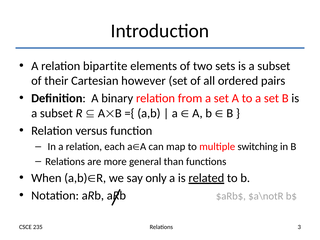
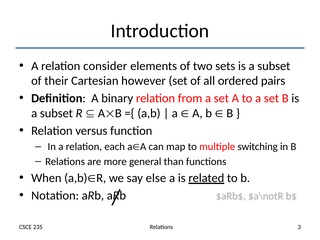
bipartite: bipartite -> consider
only: only -> else
